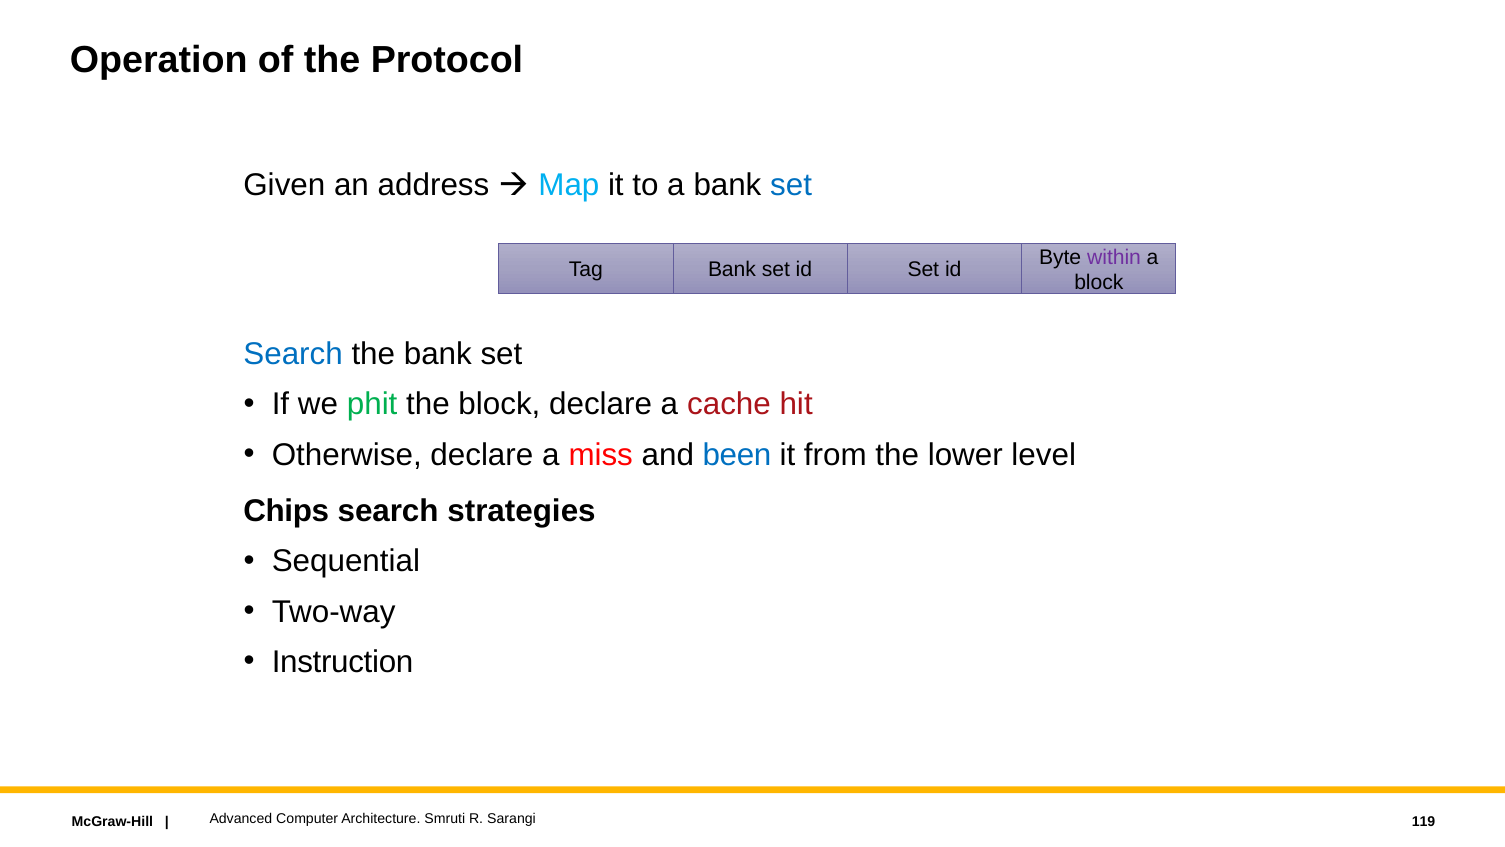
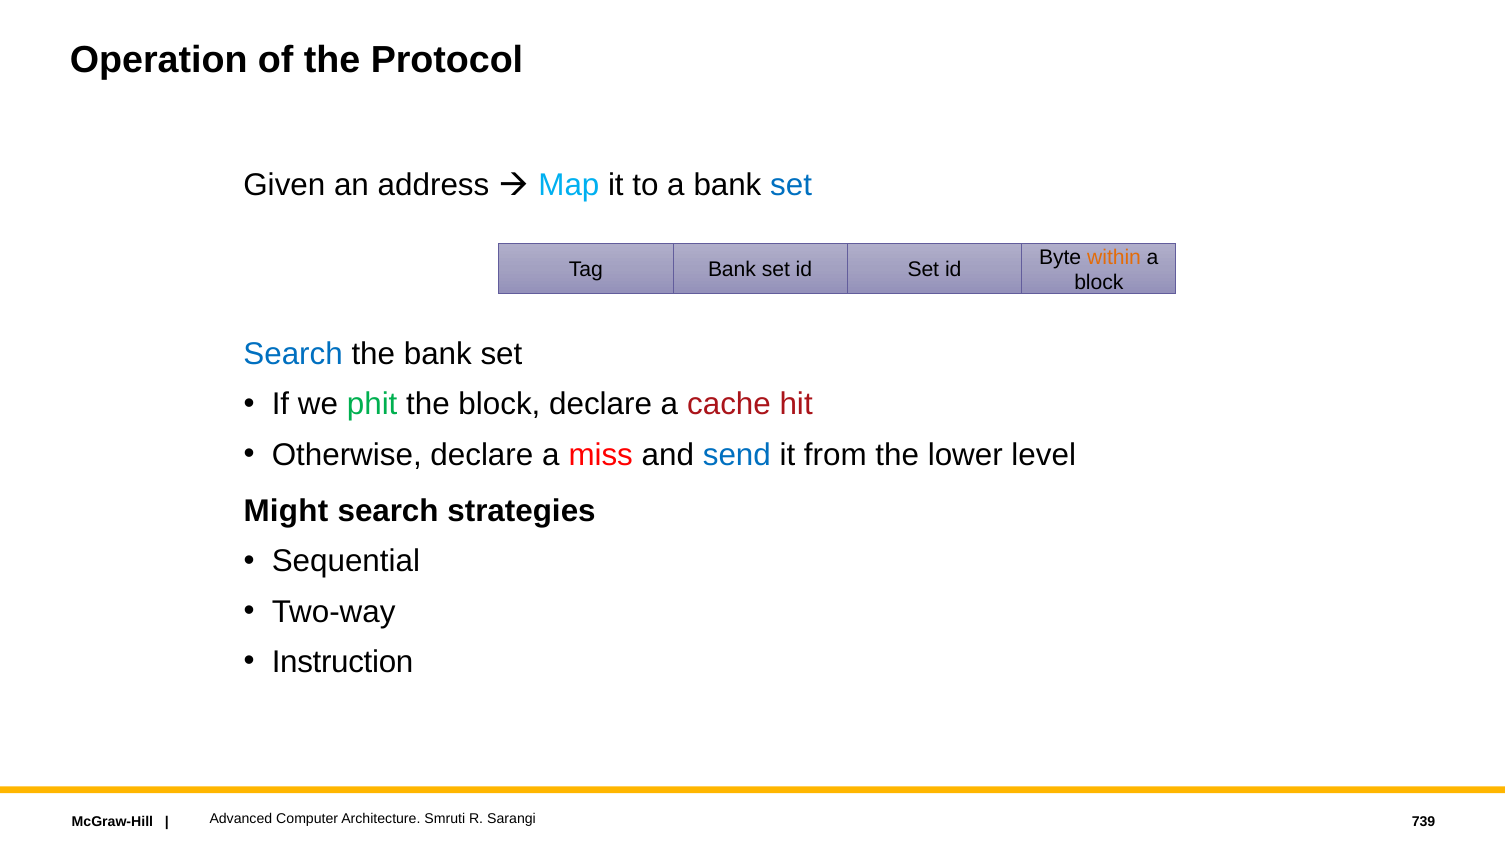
within colour: purple -> orange
been: been -> send
Chips: Chips -> Might
119: 119 -> 739
